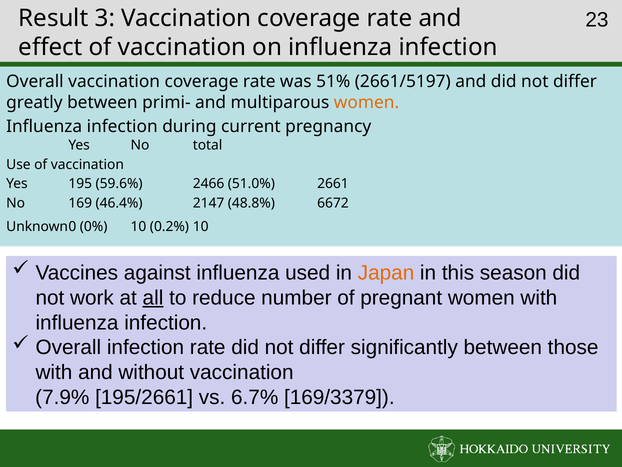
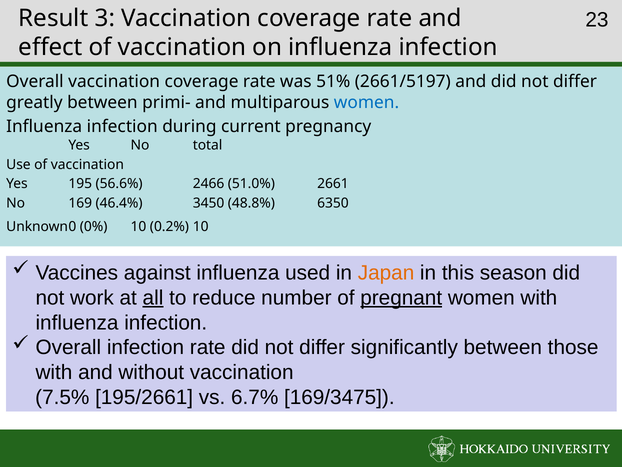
women at (367, 102) colour: orange -> blue
59.6%: 59.6% -> 56.6%
2147: 2147 -> 3450
6672: 6672 -> 6350
pregnant underline: none -> present
7.9%: 7.9% -> 7.5%
169/3379: 169/3379 -> 169/3475
